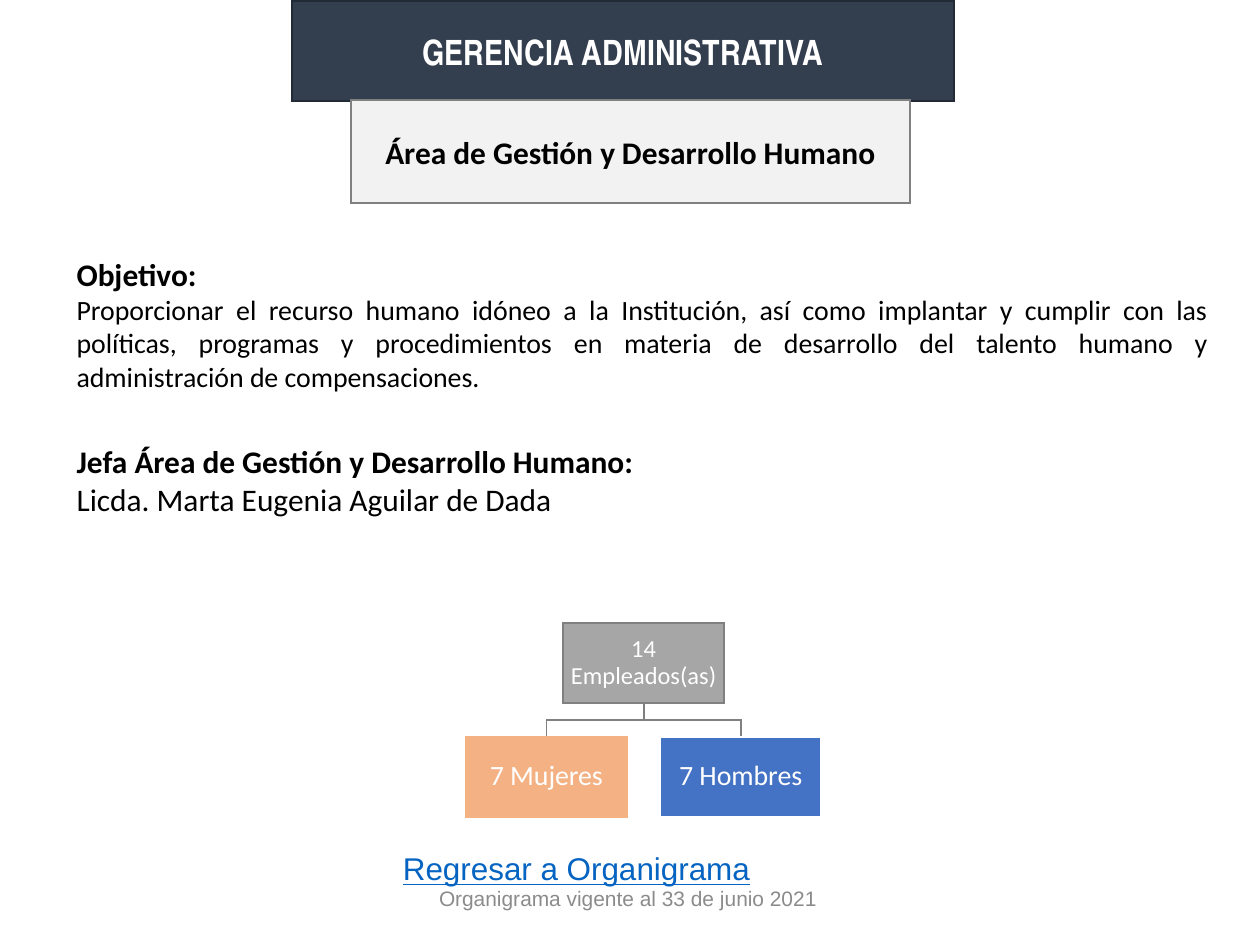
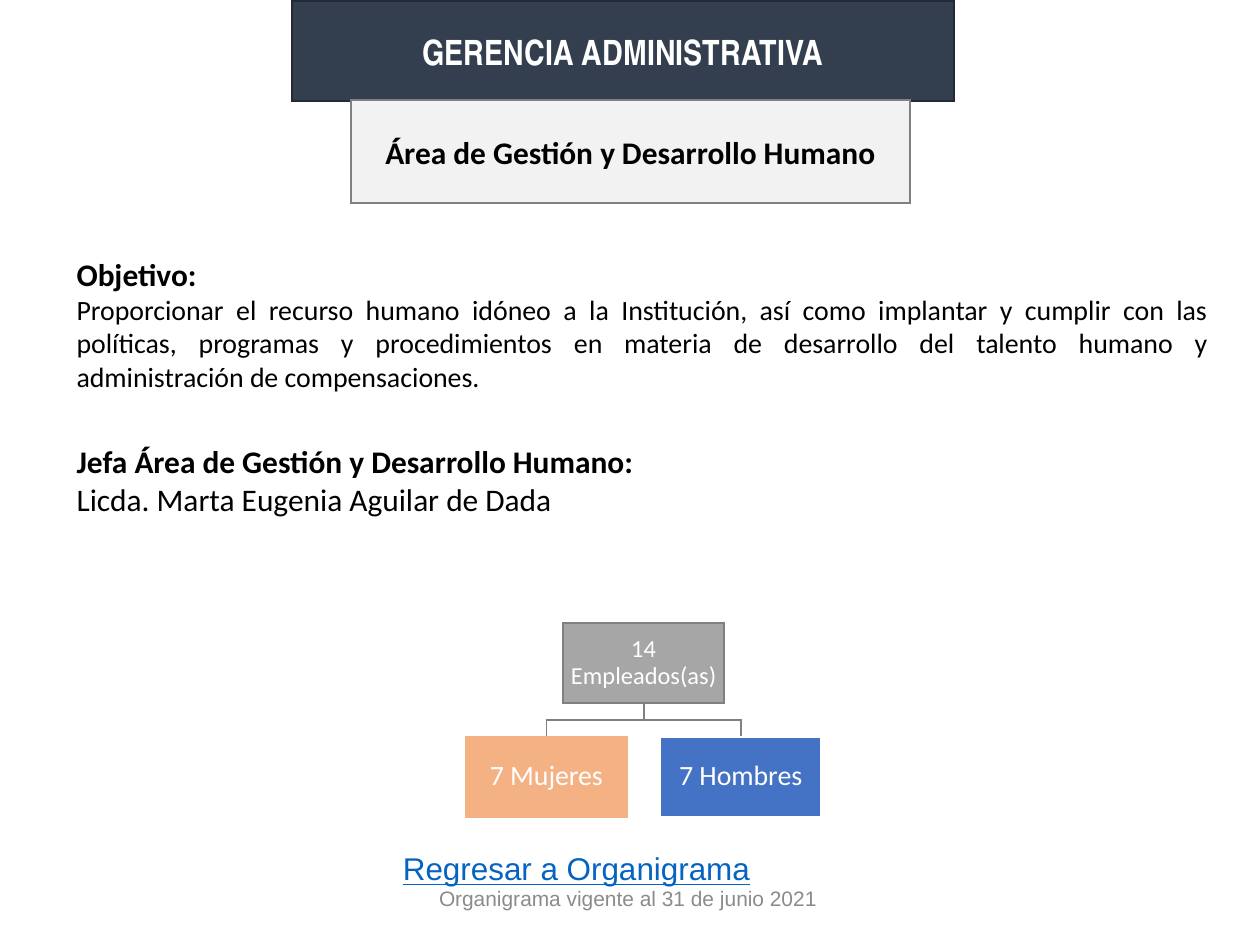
33: 33 -> 31
